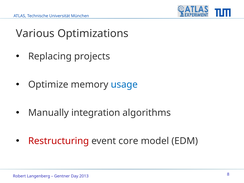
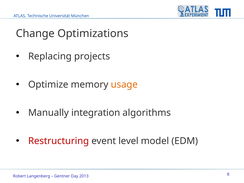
Various: Various -> Change
usage colour: blue -> orange
core: core -> level
